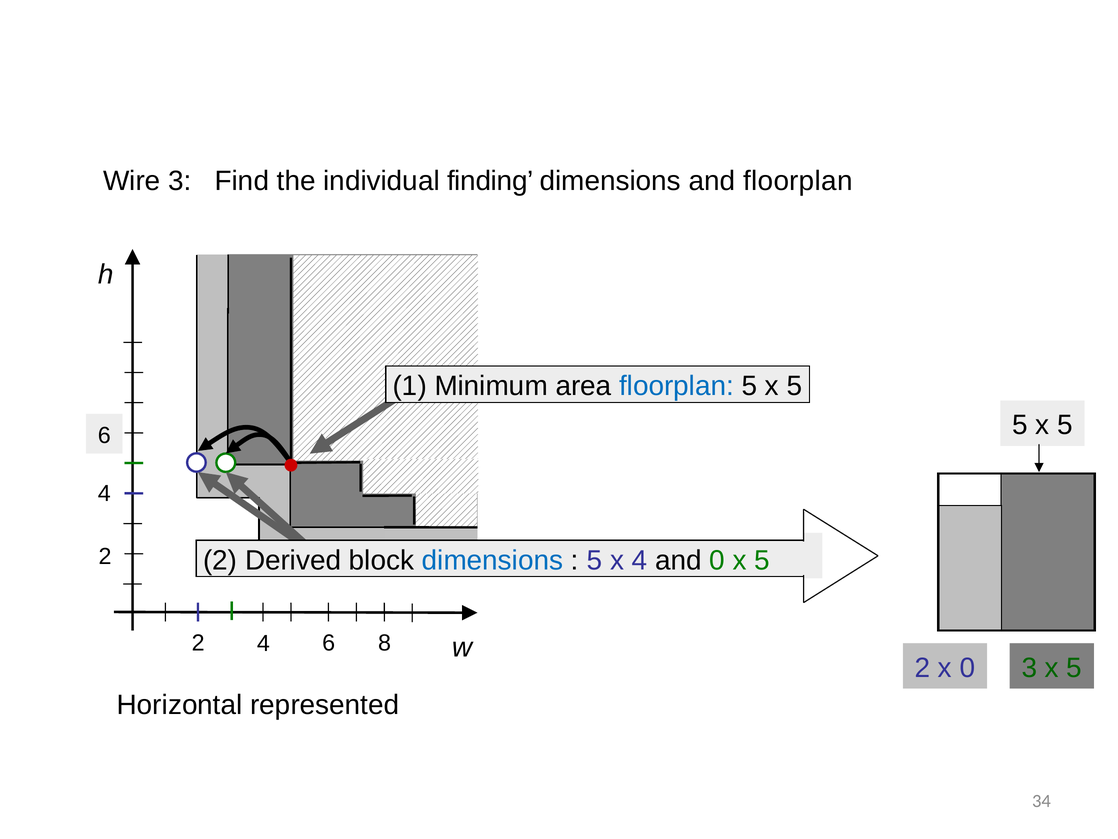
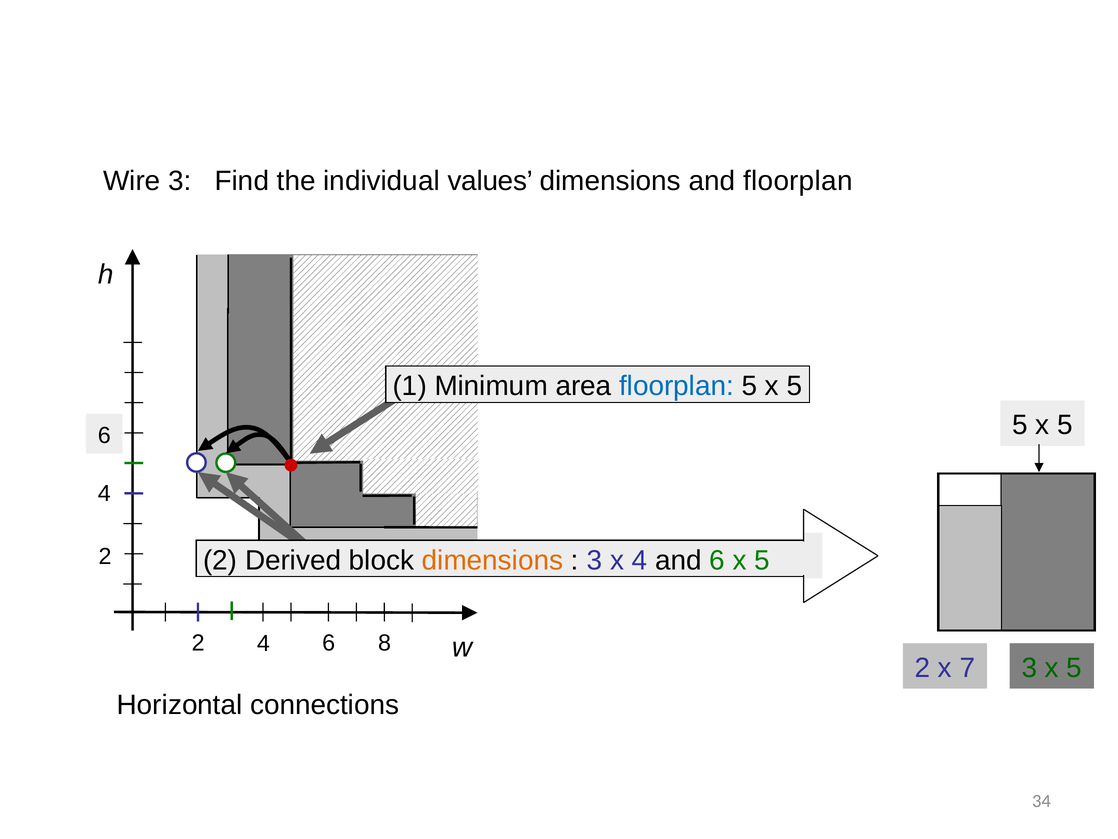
finding: finding -> values
dimensions at (493, 560) colour: blue -> orange
5 at (595, 560): 5 -> 3
and 0: 0 -> 6
x 0: 0 -> 7
represented: represented -> connections
